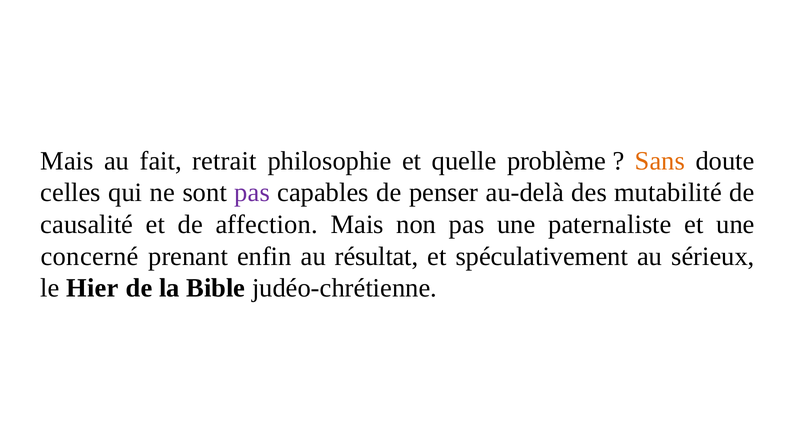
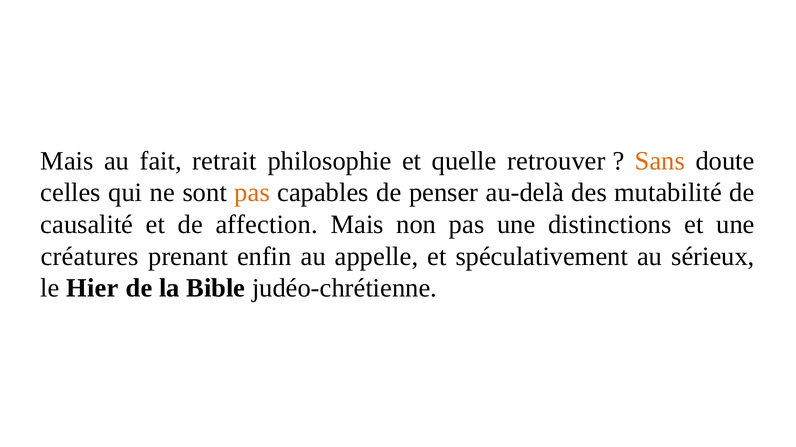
problème: problème -> retrouver
pas at (252, 193) colour: purple -> orange
paternaliste: paternaliste -> distinctions
concerné: concerné -> créatures
résultat: résultat -> appelle
